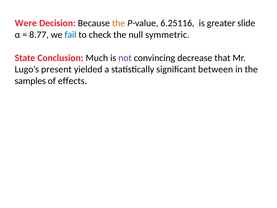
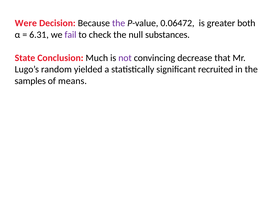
the at (119, 23) colour: orange -> purple
6.25116: 6.25116 -> 0.06472
slide: slide -> both
8.77: 8.77 -> 6.31
fail colour: blue -> purple
symmetric: symmetric -> substances
present: present -> random
between: between -> recruited
effects: effects -> means
